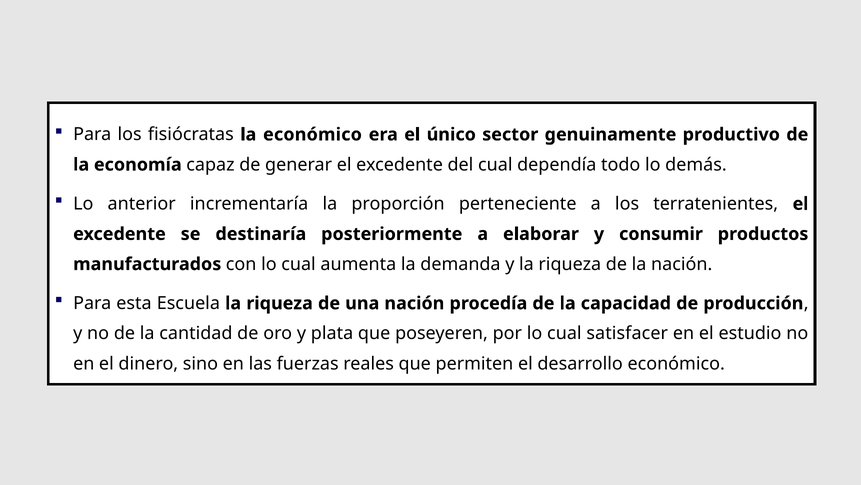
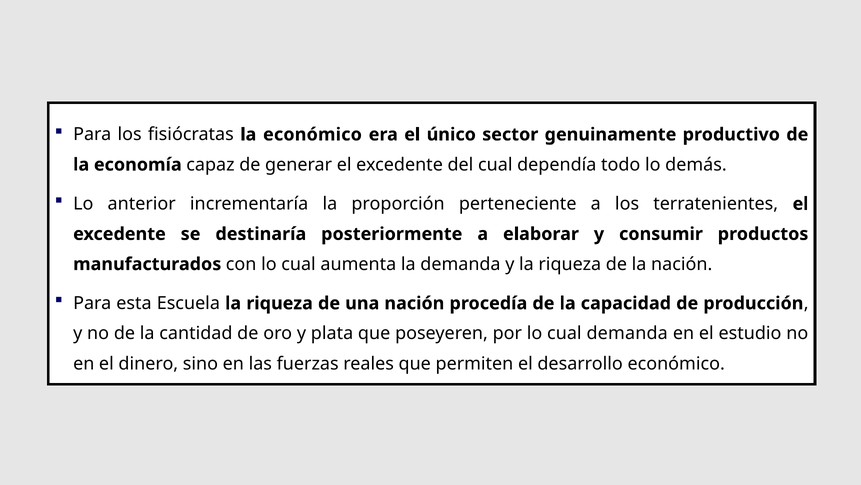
cual satisfacer: satisfacer -> demanda
